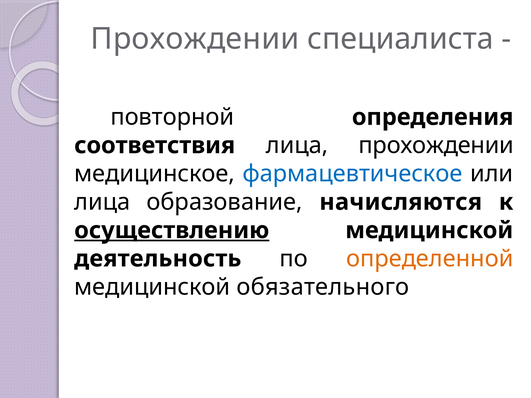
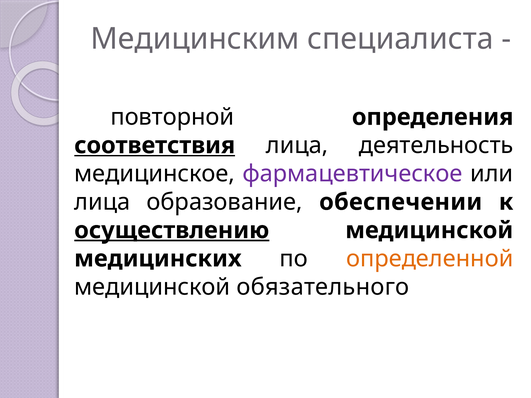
Прохождении at (195, 39): Прохождении -> Медицинским
соответствия underline: none -> present
лица прохождении: прохождении -> деятельность
фармацевтическое colour: blue -> purple
начисляются: начисляются -> обеспечении
деятельность: деятельность -> медицинских
